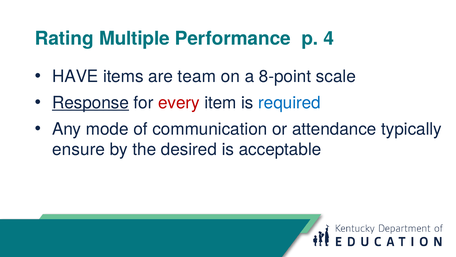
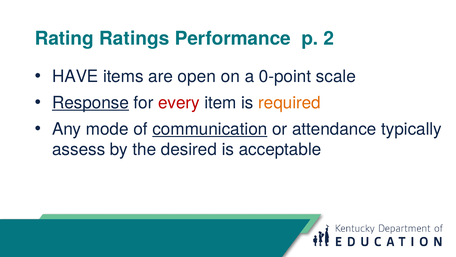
Multiple: Multiple -> Ratings
4: 4 -> 2
team: team -> open
8-point: 8-point -> 0-point
required colour: blue -> orange
communication underline: none -> present
ensure: ensure -> assess
